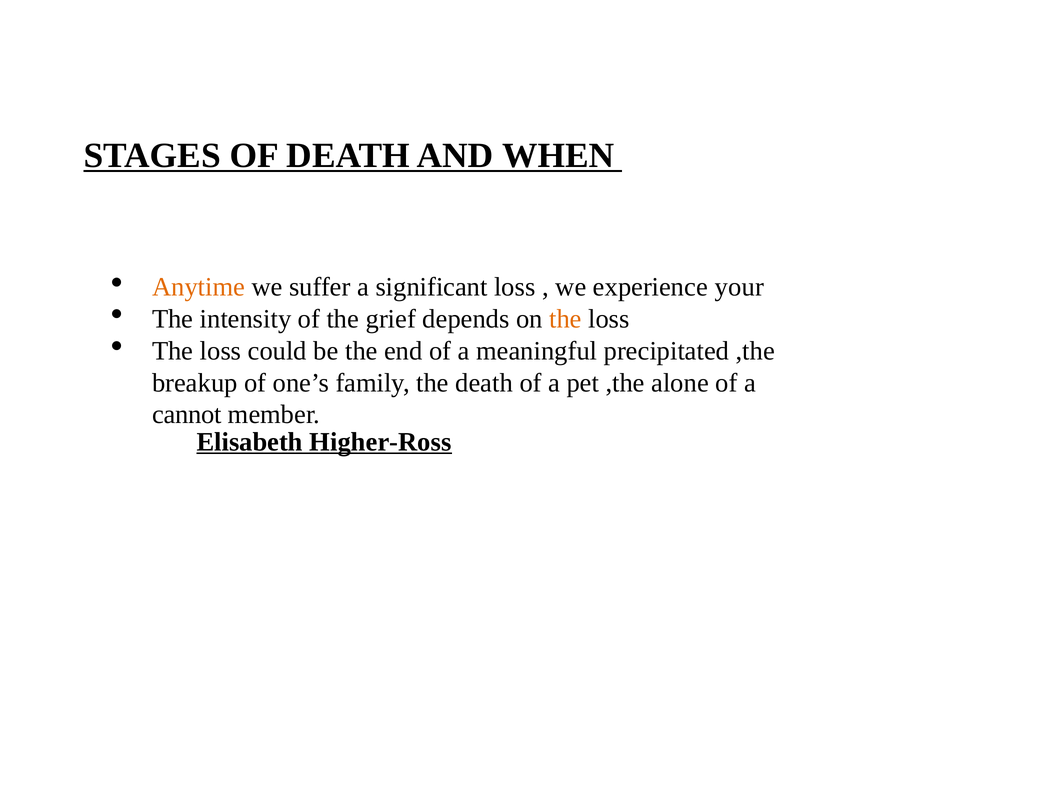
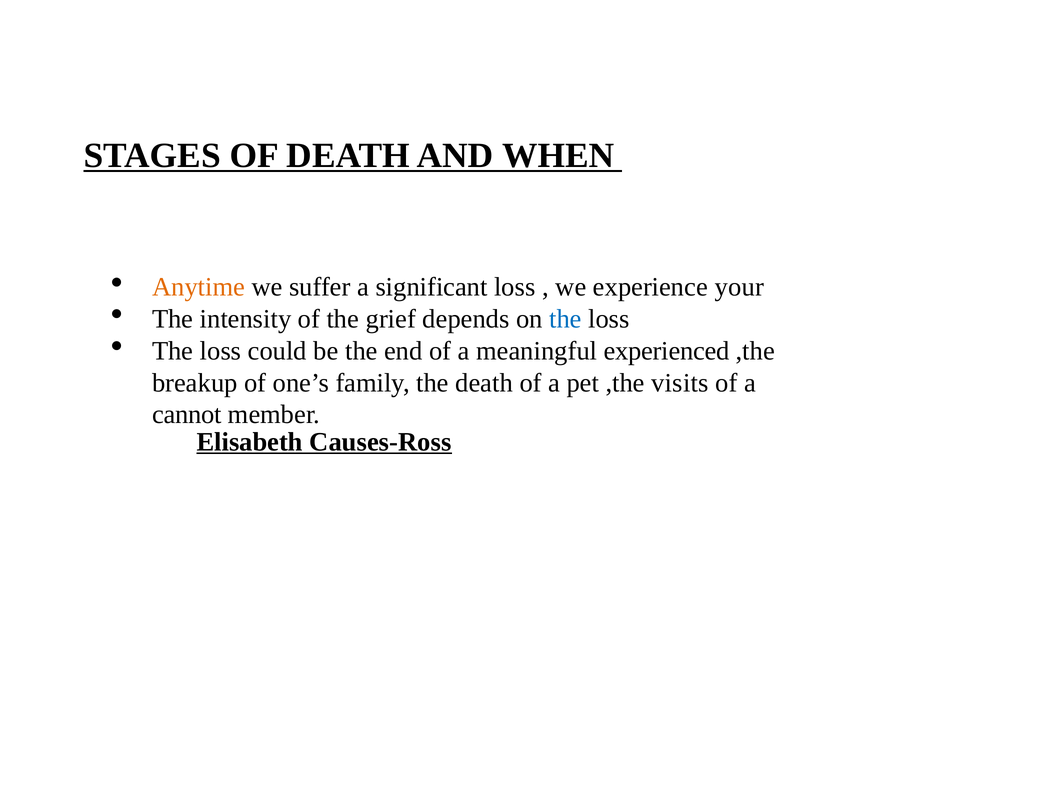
the at (565, 319) colour: orange -> blue
precipitated: precipitated -> experienced
alone: alone -> visits
Higher-Ross: Higher-Ross -> Causes-Ross
